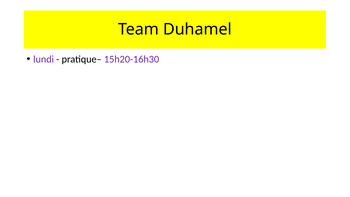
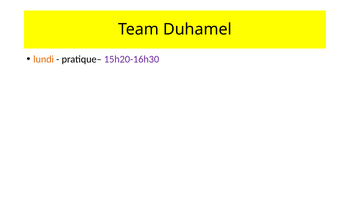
lundi colour: purple -> orange
